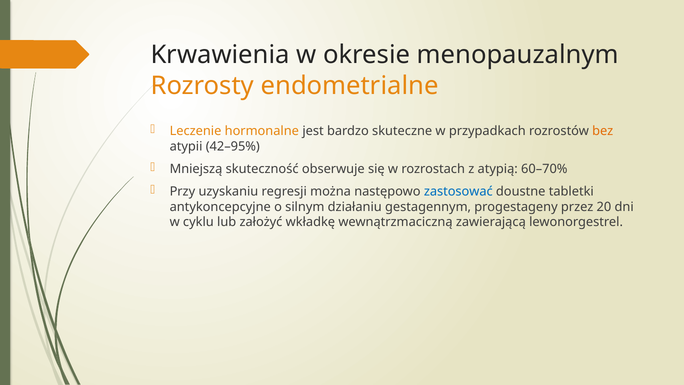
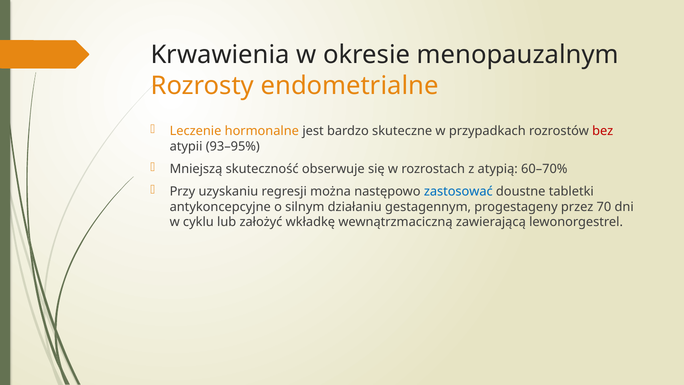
bez colour: orange -> red
42–95%: 42–95% -> 93–95%
20: 20 -> 70
